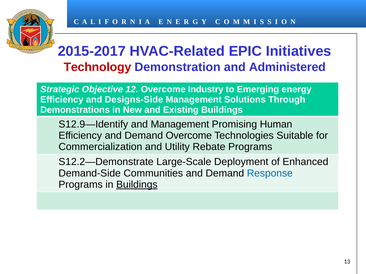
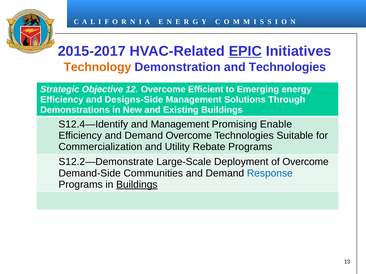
EPIC underline: none -> present
Technology colour: red -> orange
and Administered: Administered -> Technologies
Industry: Industry -> Efficient
S12.9—Identify: S12.9—Identify -> S12.4—Identify
Human: Human -> Enable
of Enhanced: Enhanced -> Overcome
